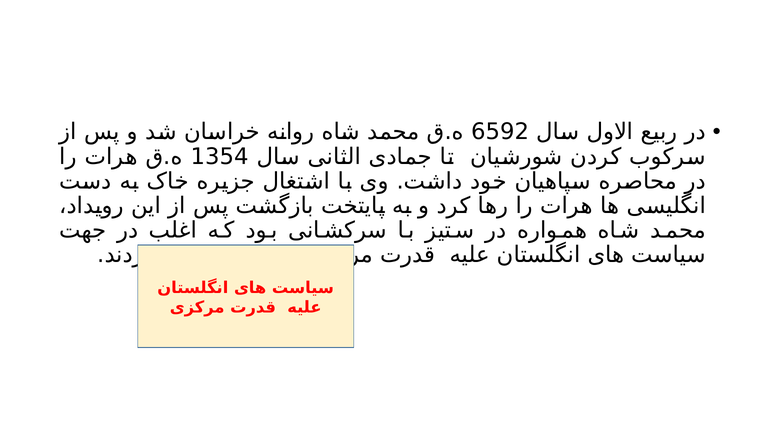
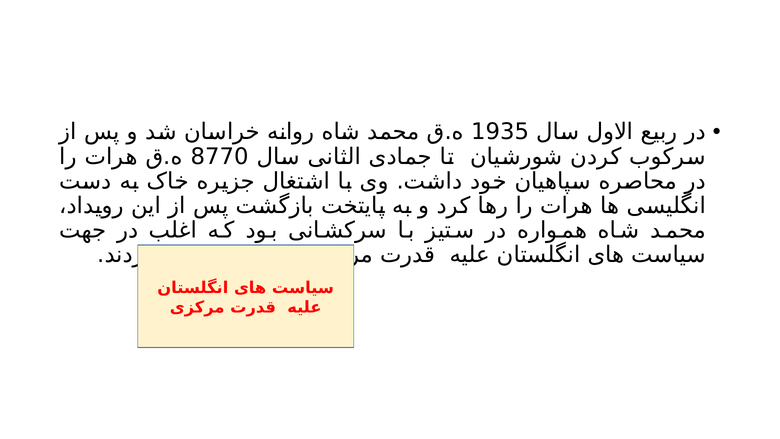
6592: 6592 -> 1935
1354: 1354 -> 8770
